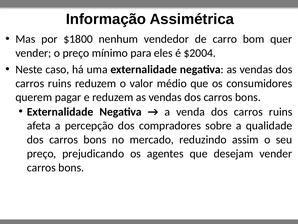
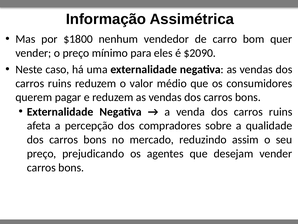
$2004: $2004 -> $2090
